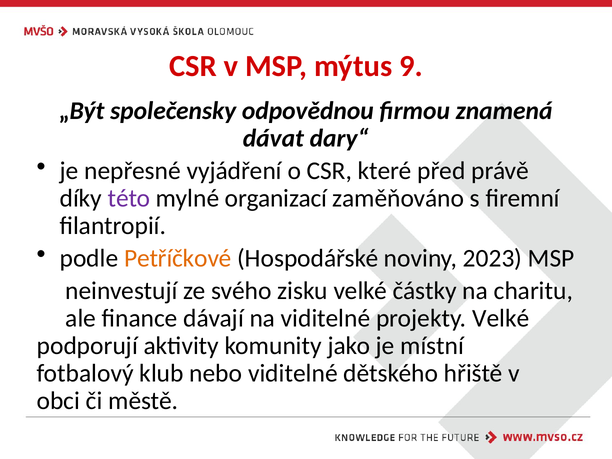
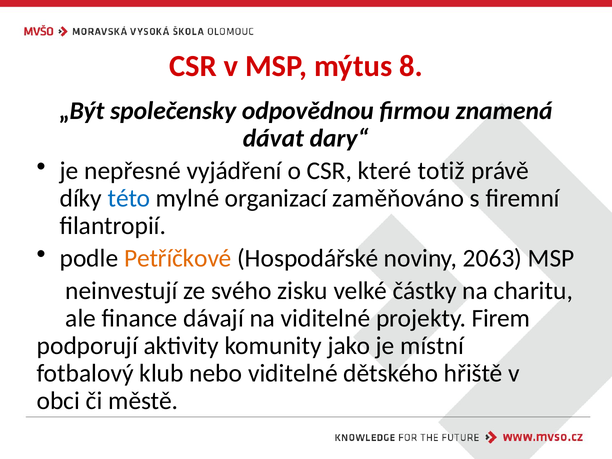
9: 9 -> 8
před: před -> totiž
této colour: purple -> blue
2023: 2023 -> 2063
projekty Velké: Velké -> Firem
